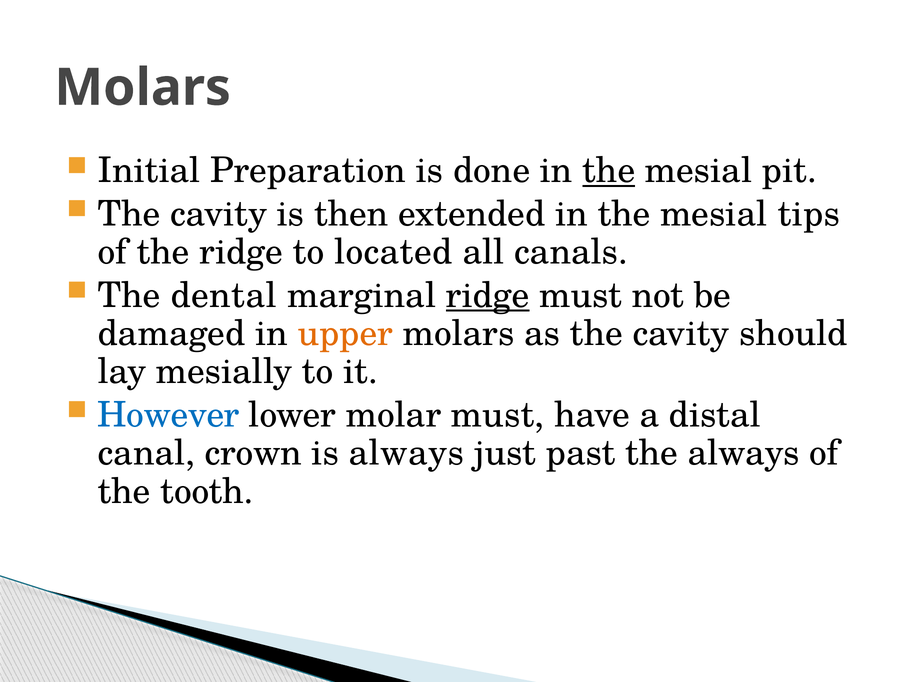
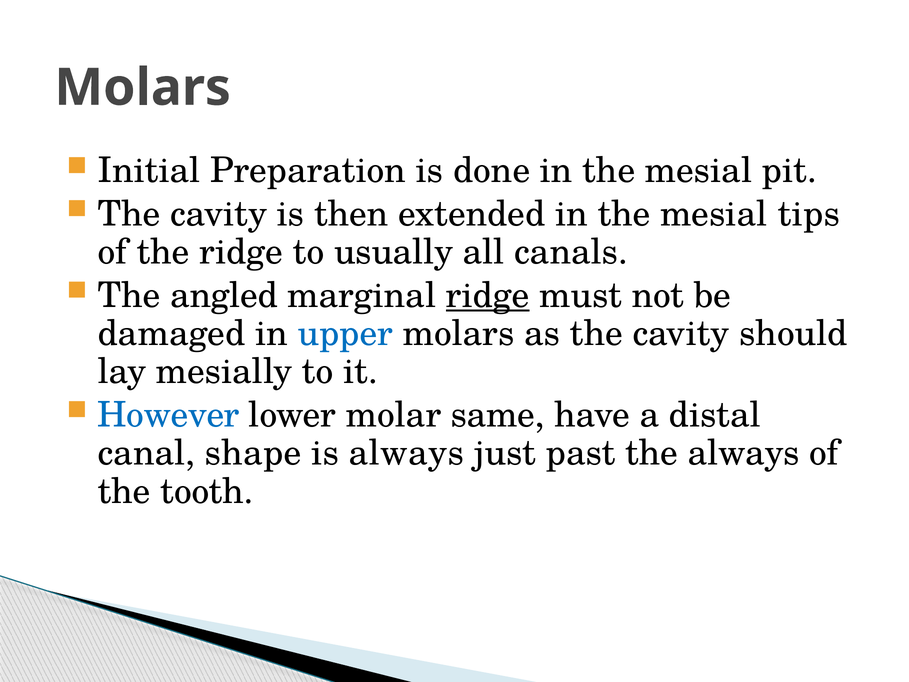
the at (609, 171) underline: present -> none
located: located -> usually
dental: dental -> angled
upper colour: orange -> blue
molar must: must -> same
crown: crown -> shape
